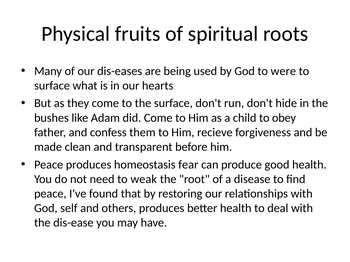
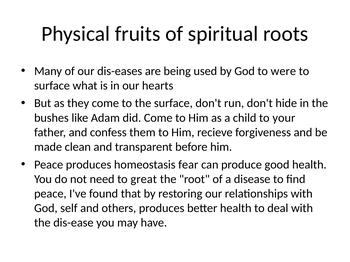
obey: obey -> your
weak: weak -> great
